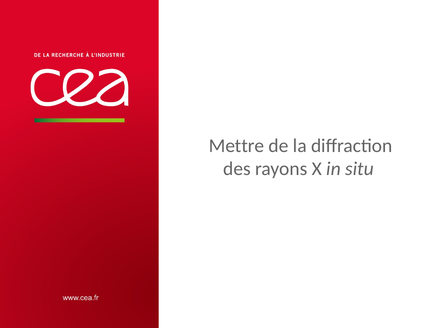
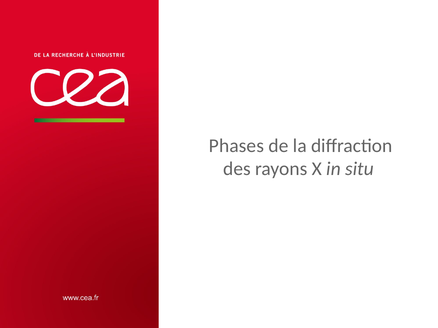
Mettre: Mettre -> Phases
